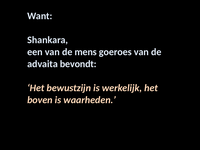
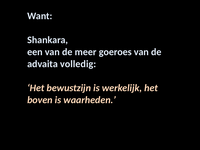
mens: mens -> meer
bevondt: bevondt -> volledig
